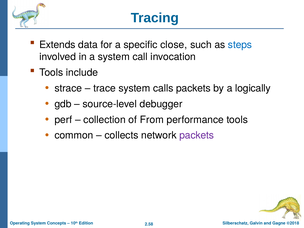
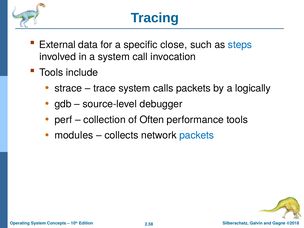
Extends: Extends -> External
From: From -> Often
common: common -> modules
packets at (197, 135) colour: purple -> blue
